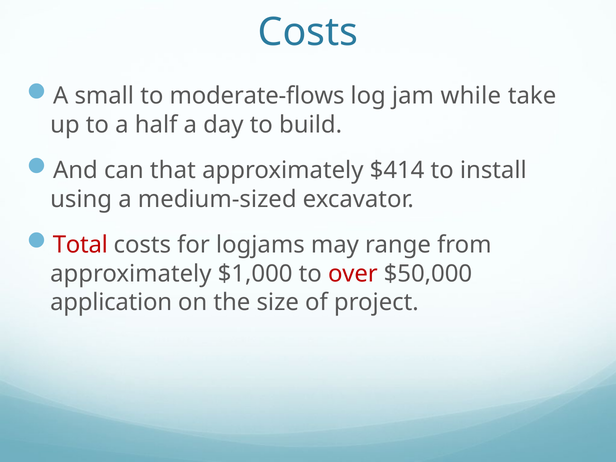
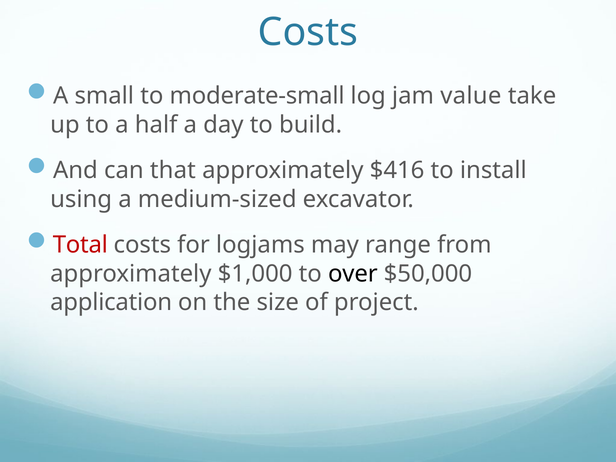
moderate-flows: moderate-flows -> moderate-small
while: while -> value
$414: $414 -> $416
over colour: red -> black
